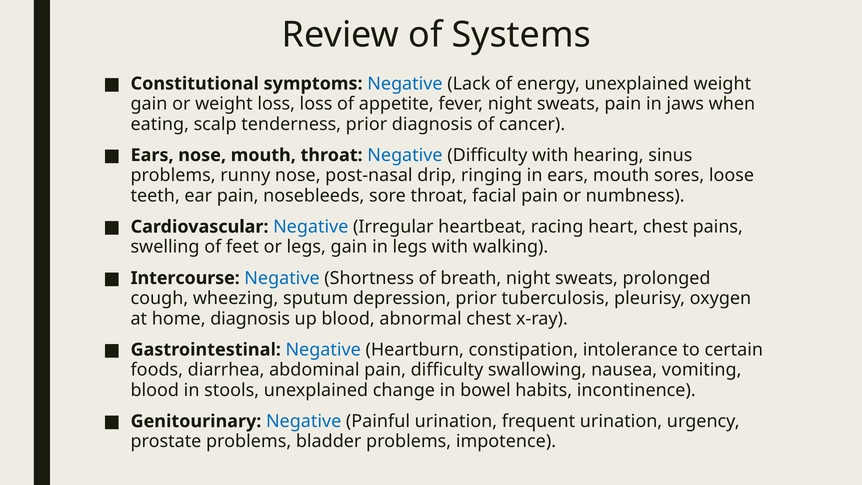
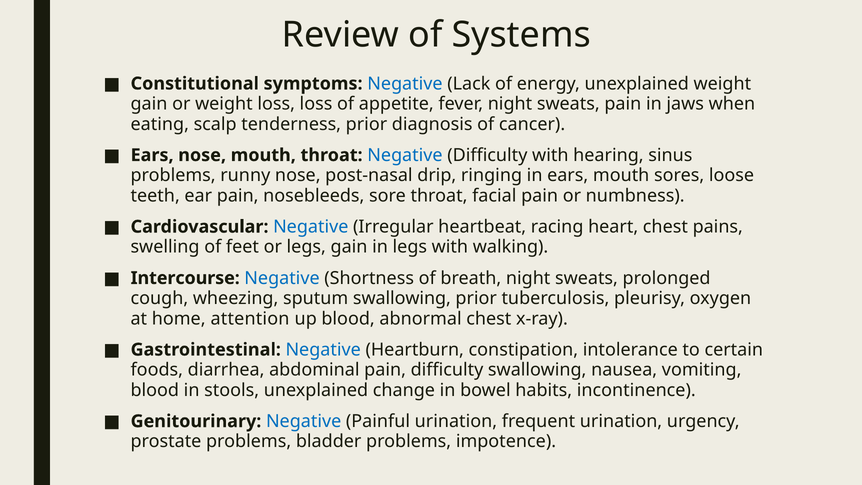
sputum depression: depression -> swallowing
home diagnosis: diagnosis -> attention
